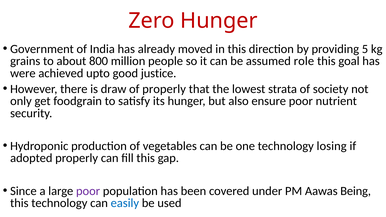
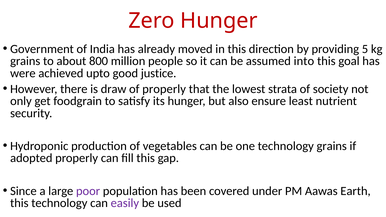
role: role -> into
ensure poor: poor -> least
technology losing: losing -> grains
Being: Being -> Earth
easily colour: blue -> purple
